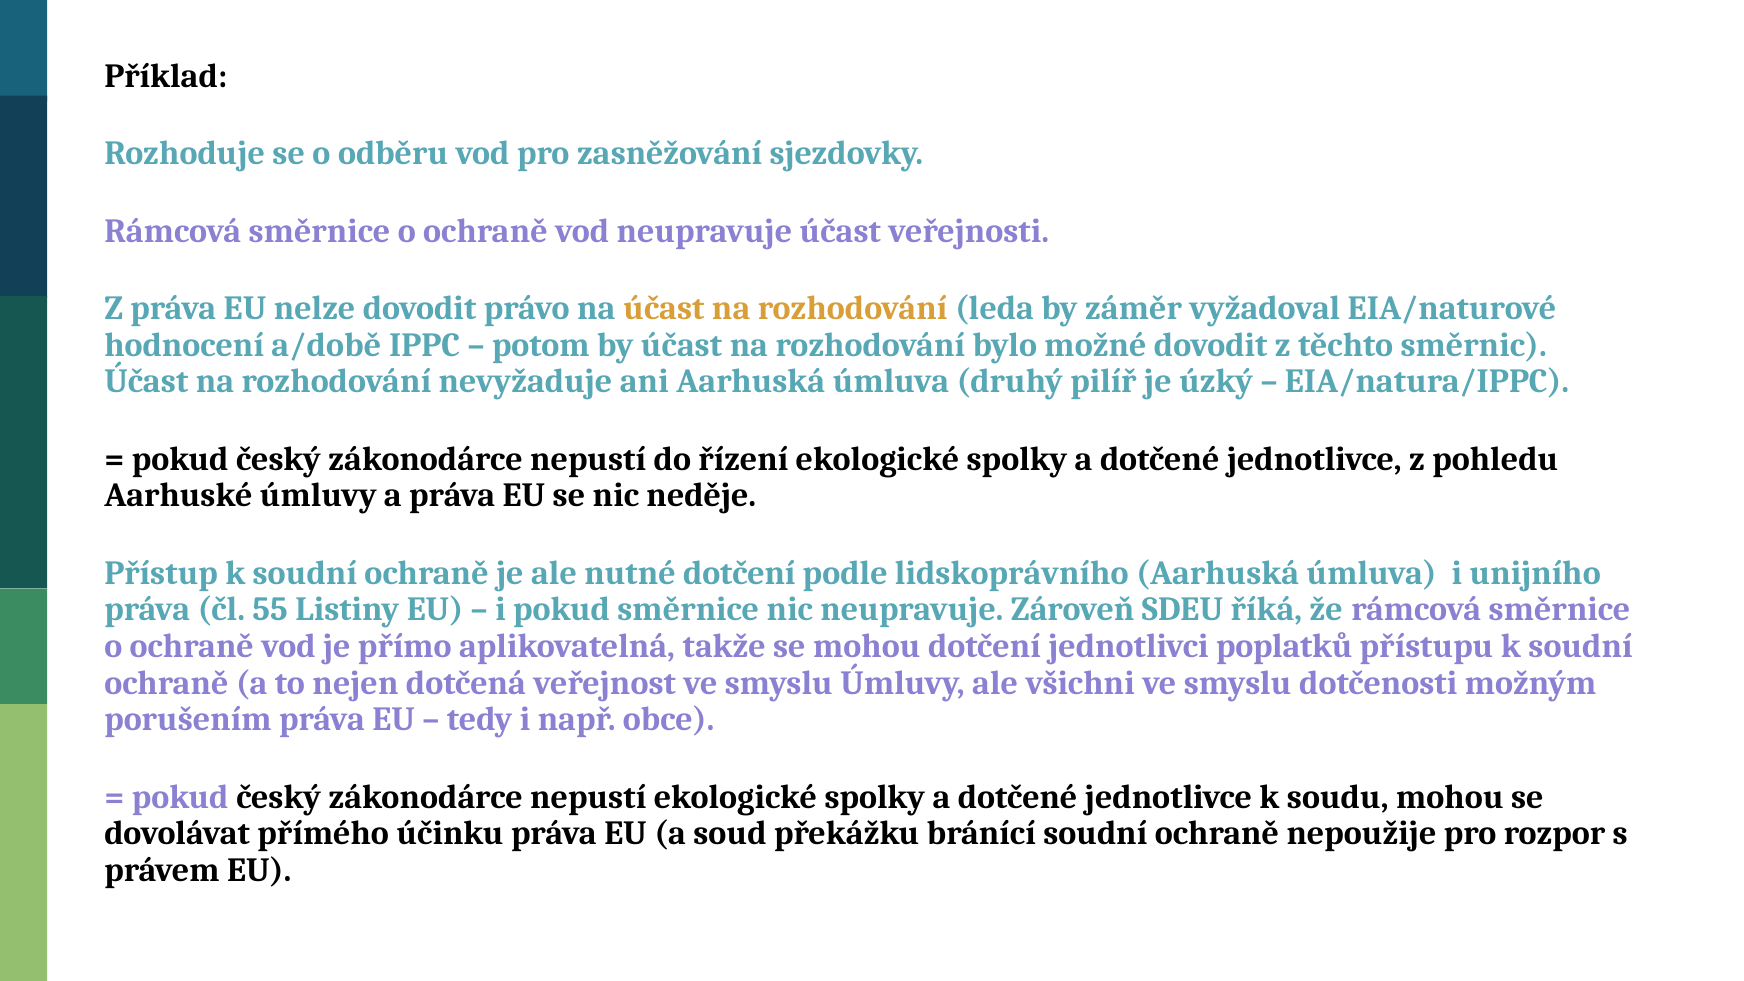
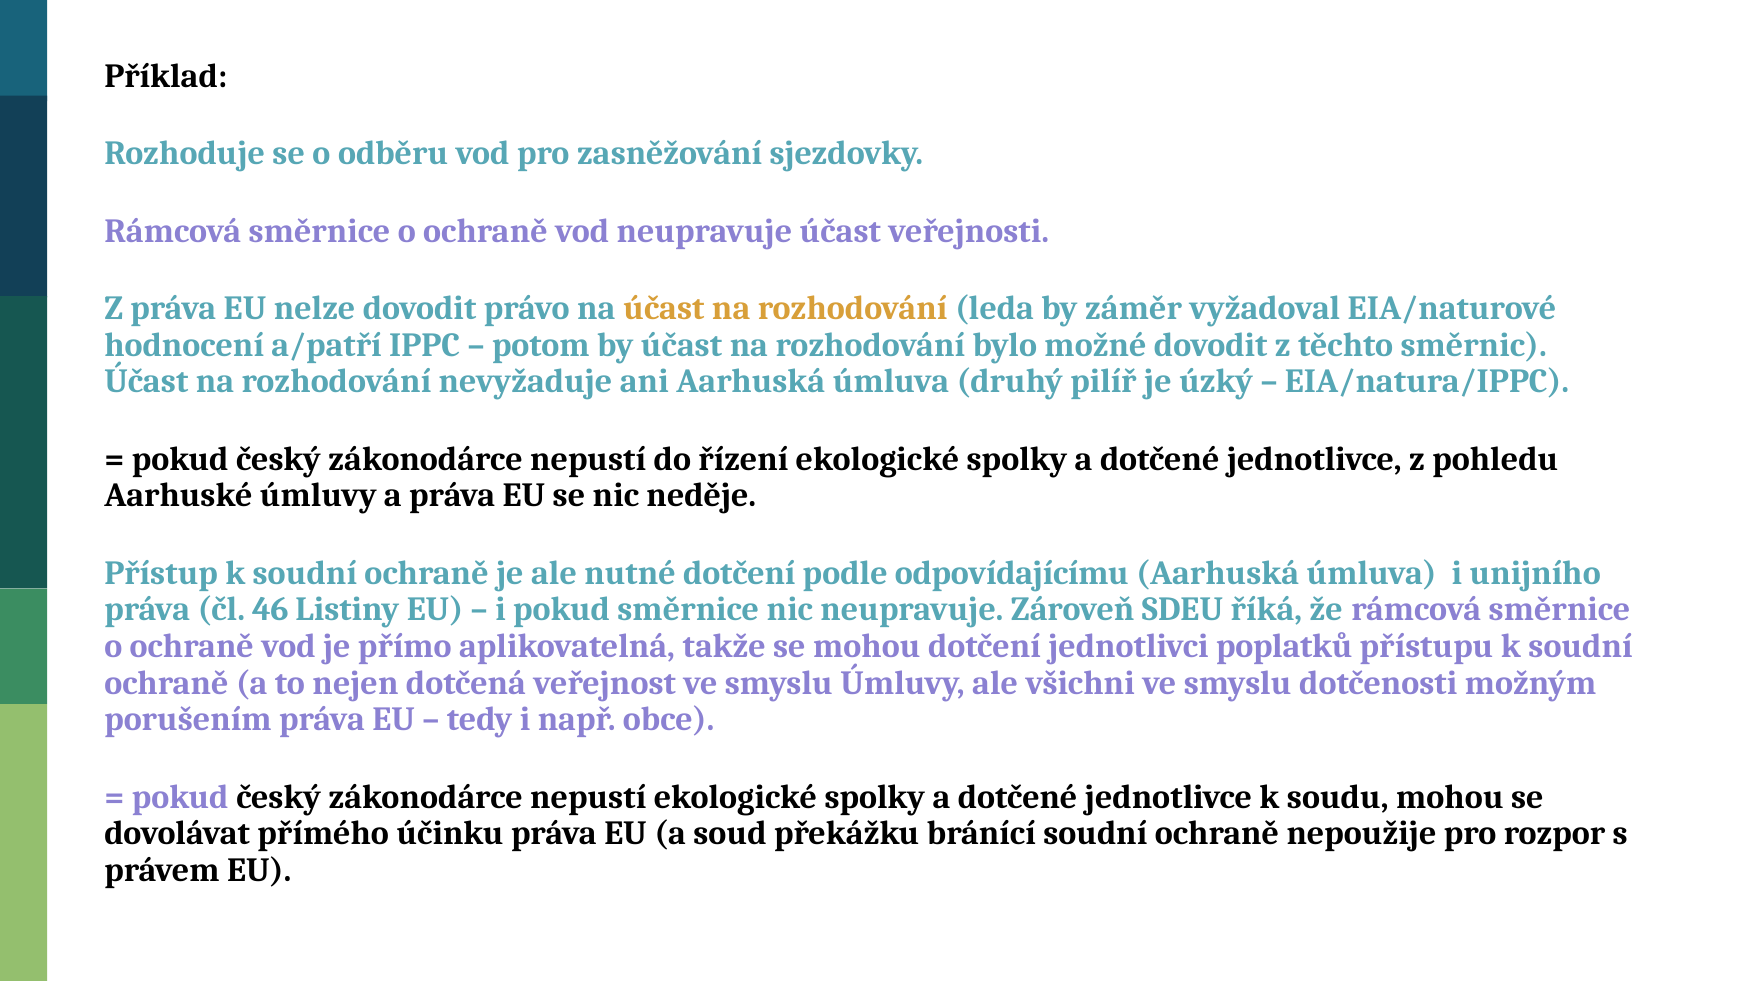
a/době: a/době -> a/patří
lidskoprávního: lidskoprávního -> odpovídajícímu
55: 55 -> 46
